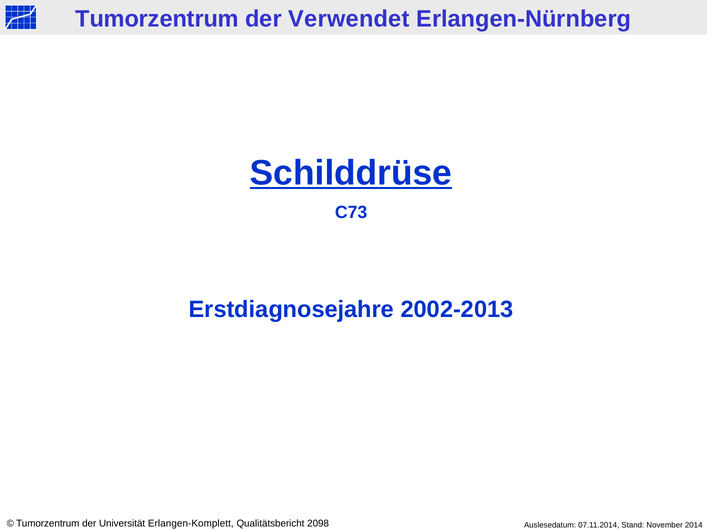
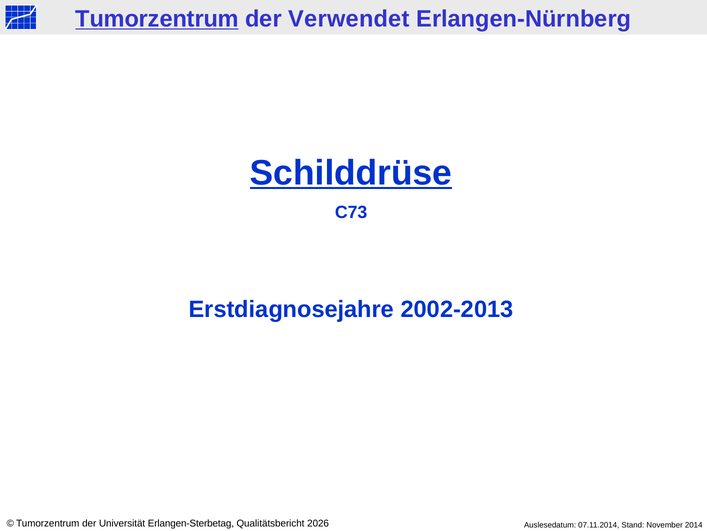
Tumorzentrum at (157, 19) underline: none -> present
Erlangen-Komplett: Erlangen-Komplett -> Erlangen-Sterbetag
2098: 2098 -> 2026
